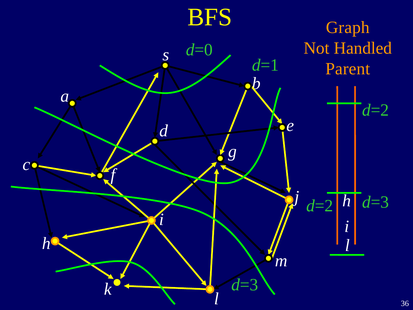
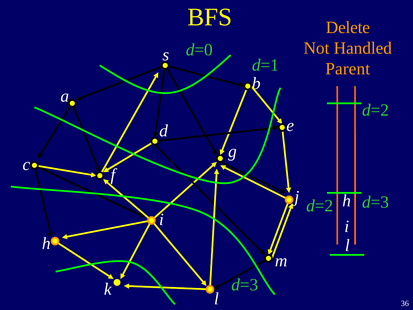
Graph: Graph -> Delete
